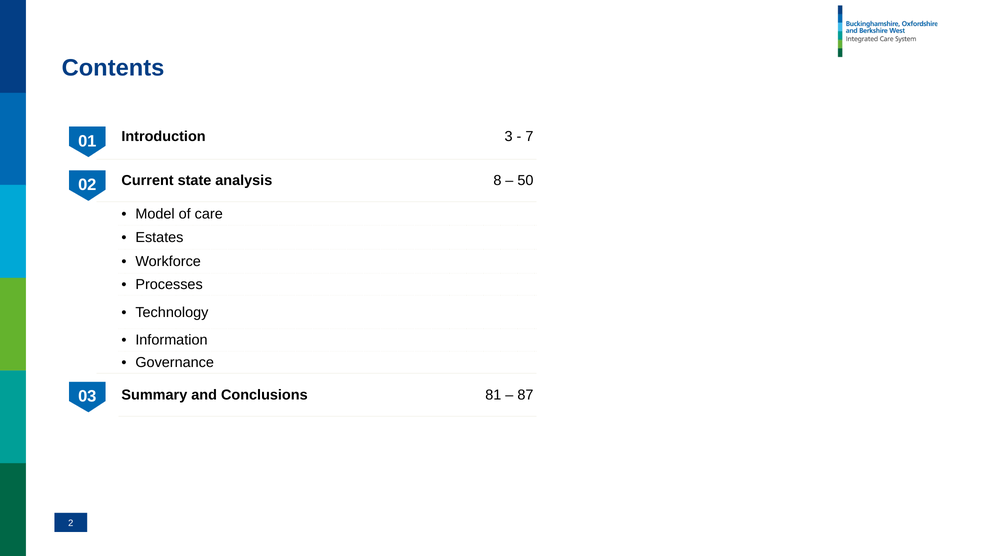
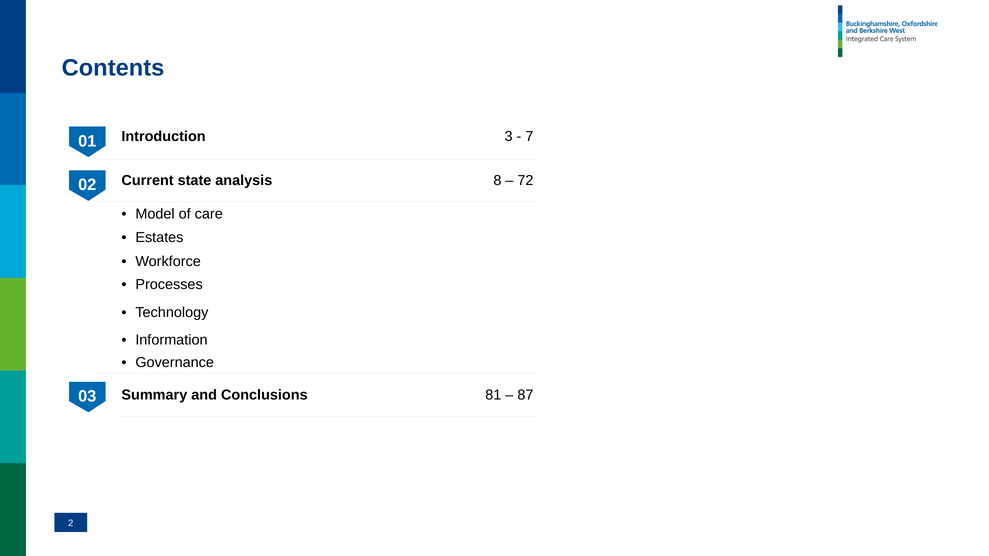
50: 50 -> 72
